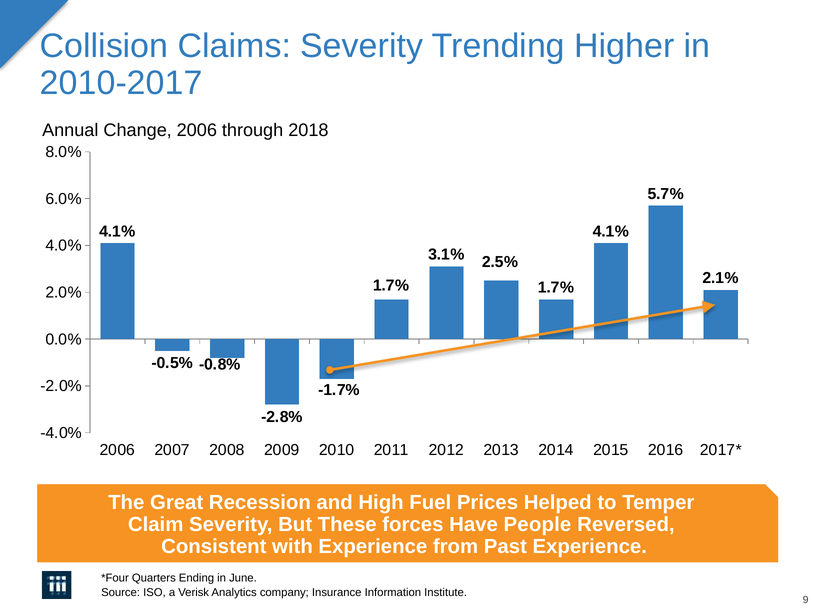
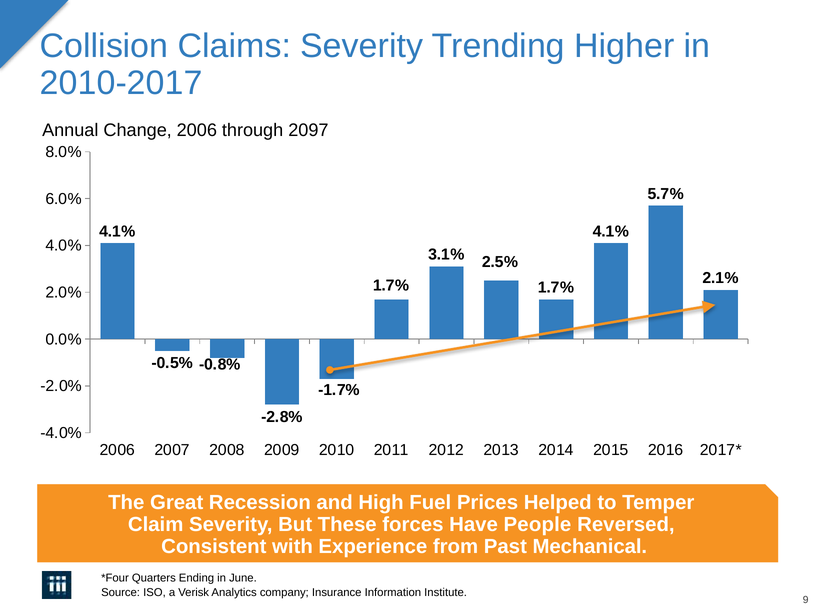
2018: 2018 -> 2097
Past Experience: Experience -> Mechanical
